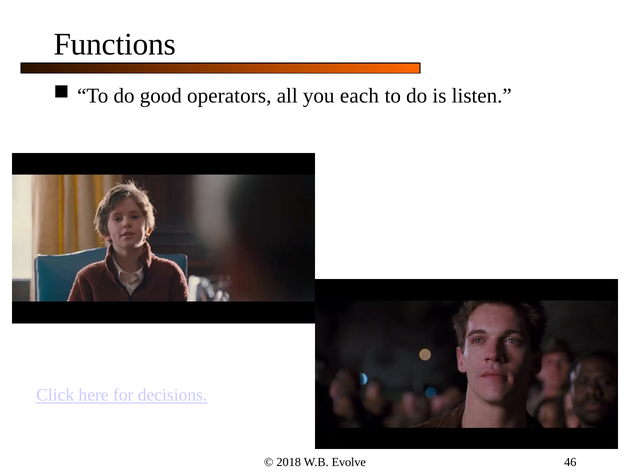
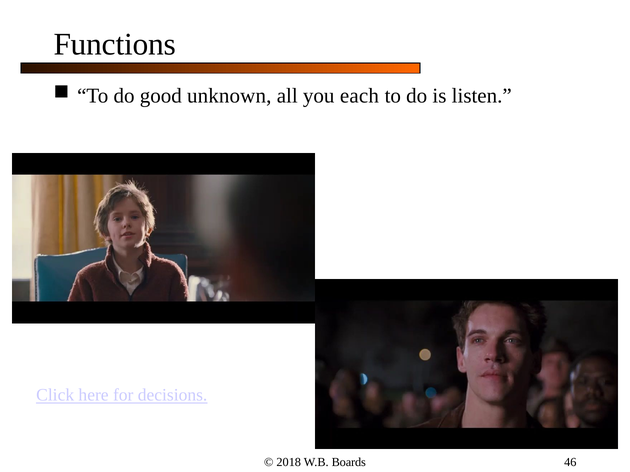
operators: operators -> unknown
Evolve: Evolve -> Boards
